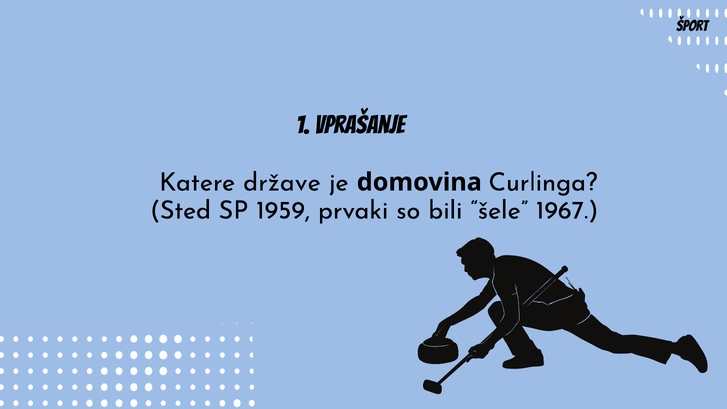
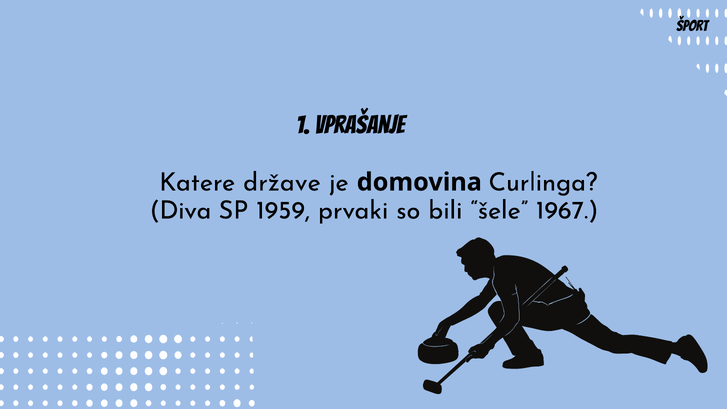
Sted: Sted -> Diva
